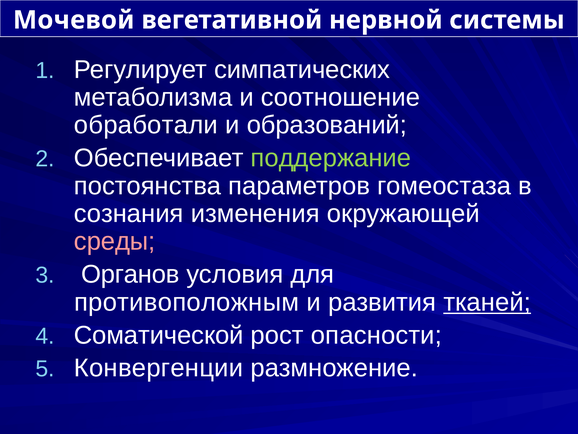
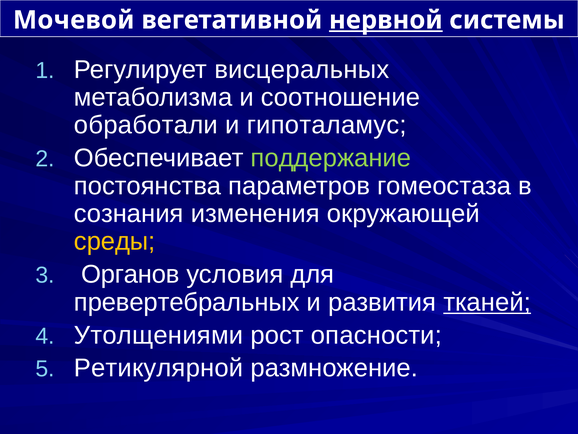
нервной underline: none -> present
симпатических: симпатических -> висцеральных
образований: образований -> гипоталамус
среды colour: pink -> yellow
противоположным: противоположным -> превертебральных
Соматической: Соматической -> Утолщениями
Конвергенции: Конвергенции -> Ретикулярной
